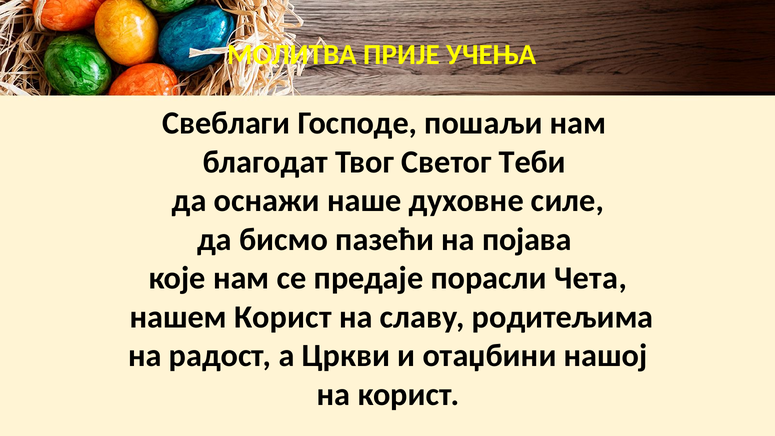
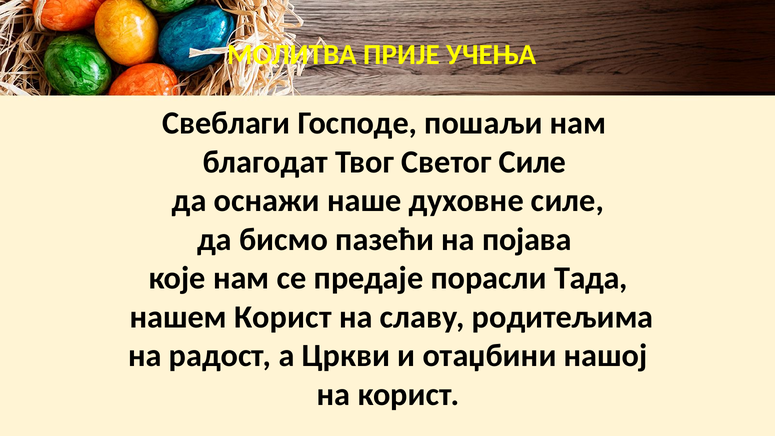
Светог Теби: Теби -> Силе
Чета: Чета -> Тада
